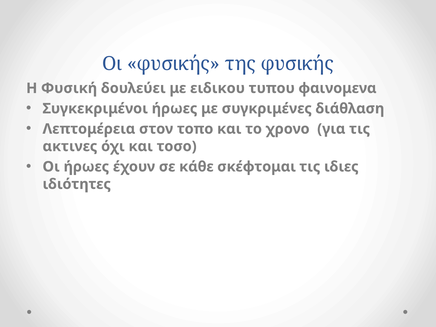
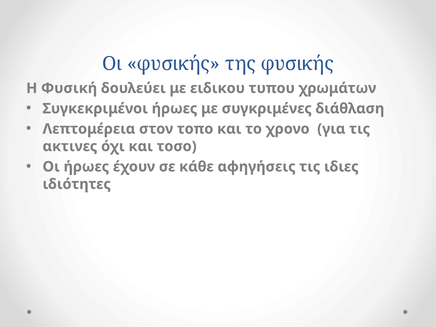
φαινομενα: φαινομενα -> χρωμάτων
σκέφτομαι: σκέφτομαι -> αφηγήσεις
